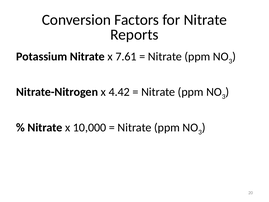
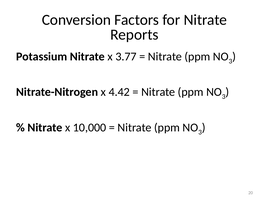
7.61: 7.61 -> 3.77
